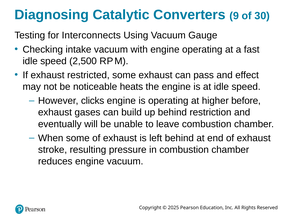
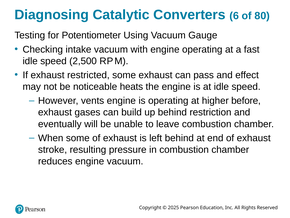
9: 9 -> 6
30: 30 -> 80
Interconnects: Interconnects -> Potentiometer
clicks: clicks -> vents
